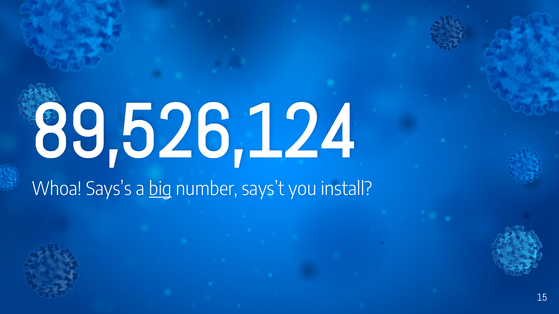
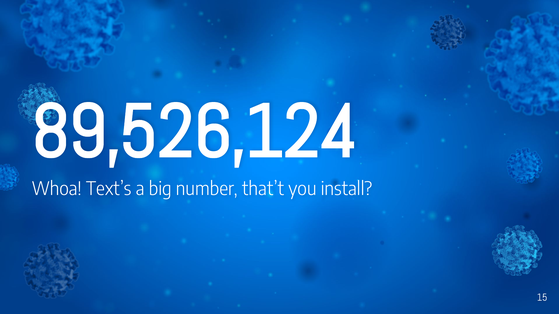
Says’s: Says’s -> Text’s
big underline: present -> none
says’t: says’t -> that’t
